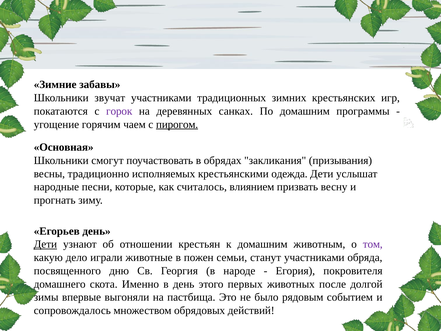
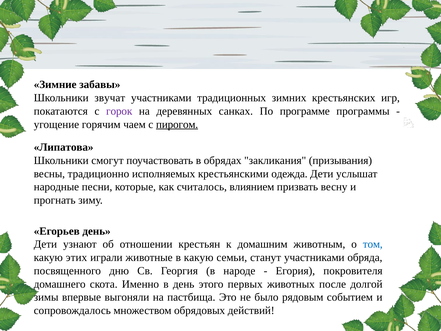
По домашним: домашним -> программе
Основная: Основная -> Липатова
Дети at (45, 244) underline: present -> none
том colour: purple -> blue
дело: дело -> этих
в пожен: пожен -> какую
